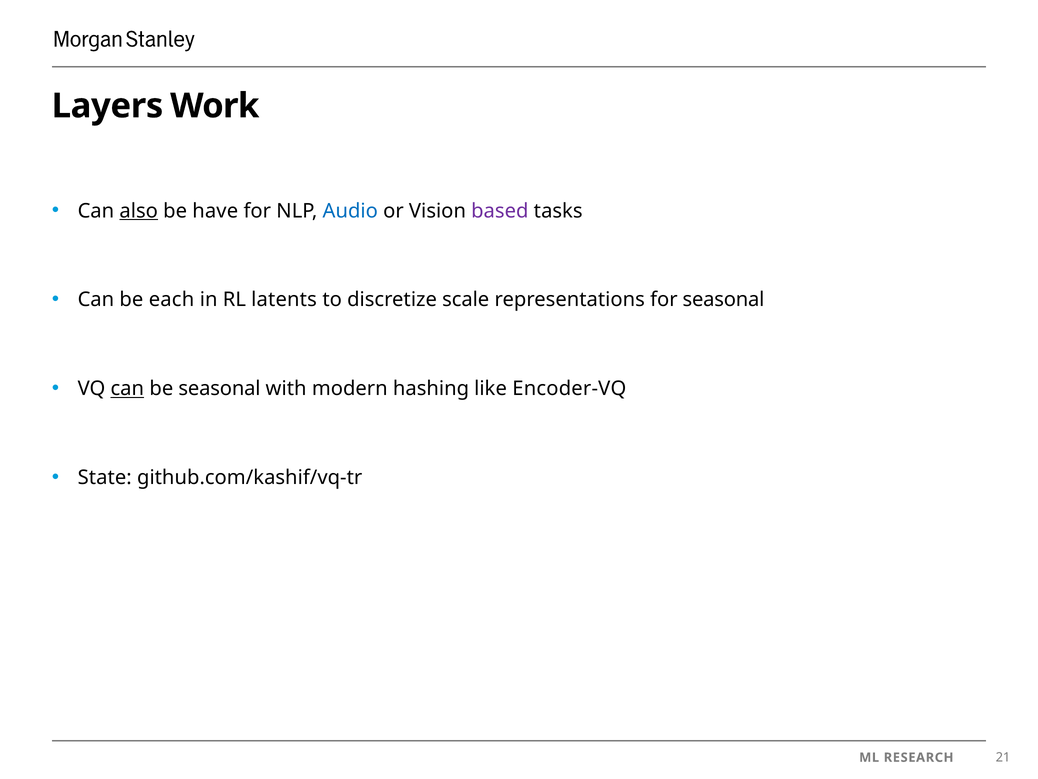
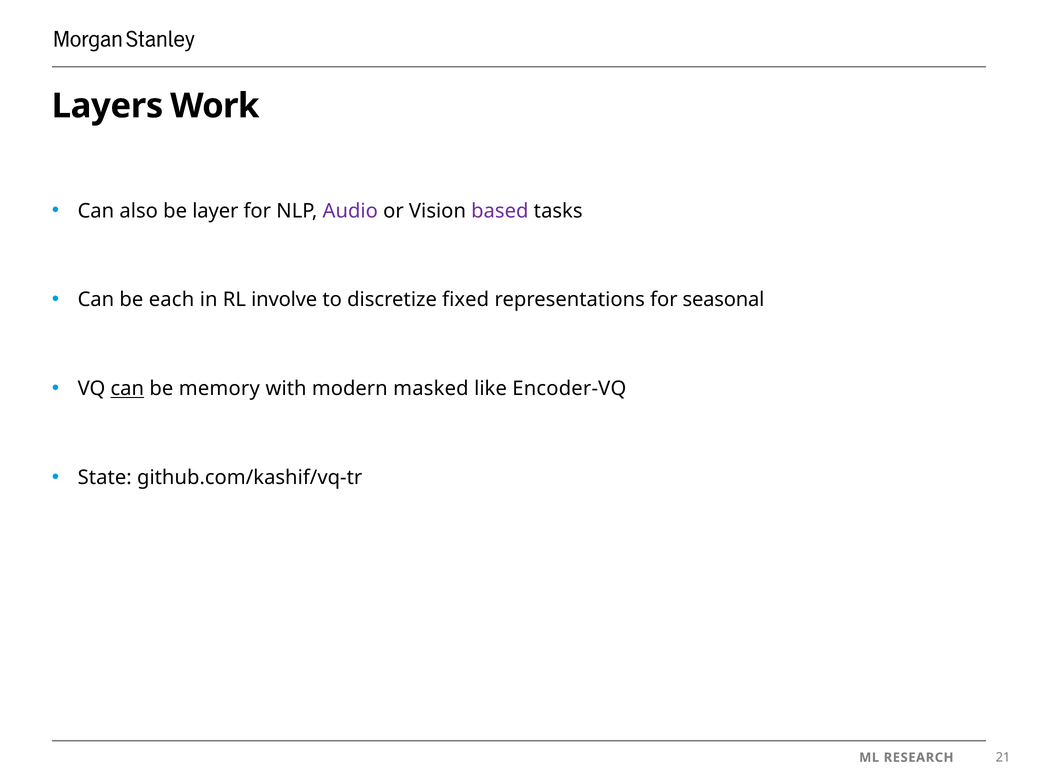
also underline: present -> none
have: have -> layer
Audio colour: blue -> purple
latents: latents -> involve
scale: scale -> fixed
be seasonal: seasonal -> memory
hashing: hashing -> masked
